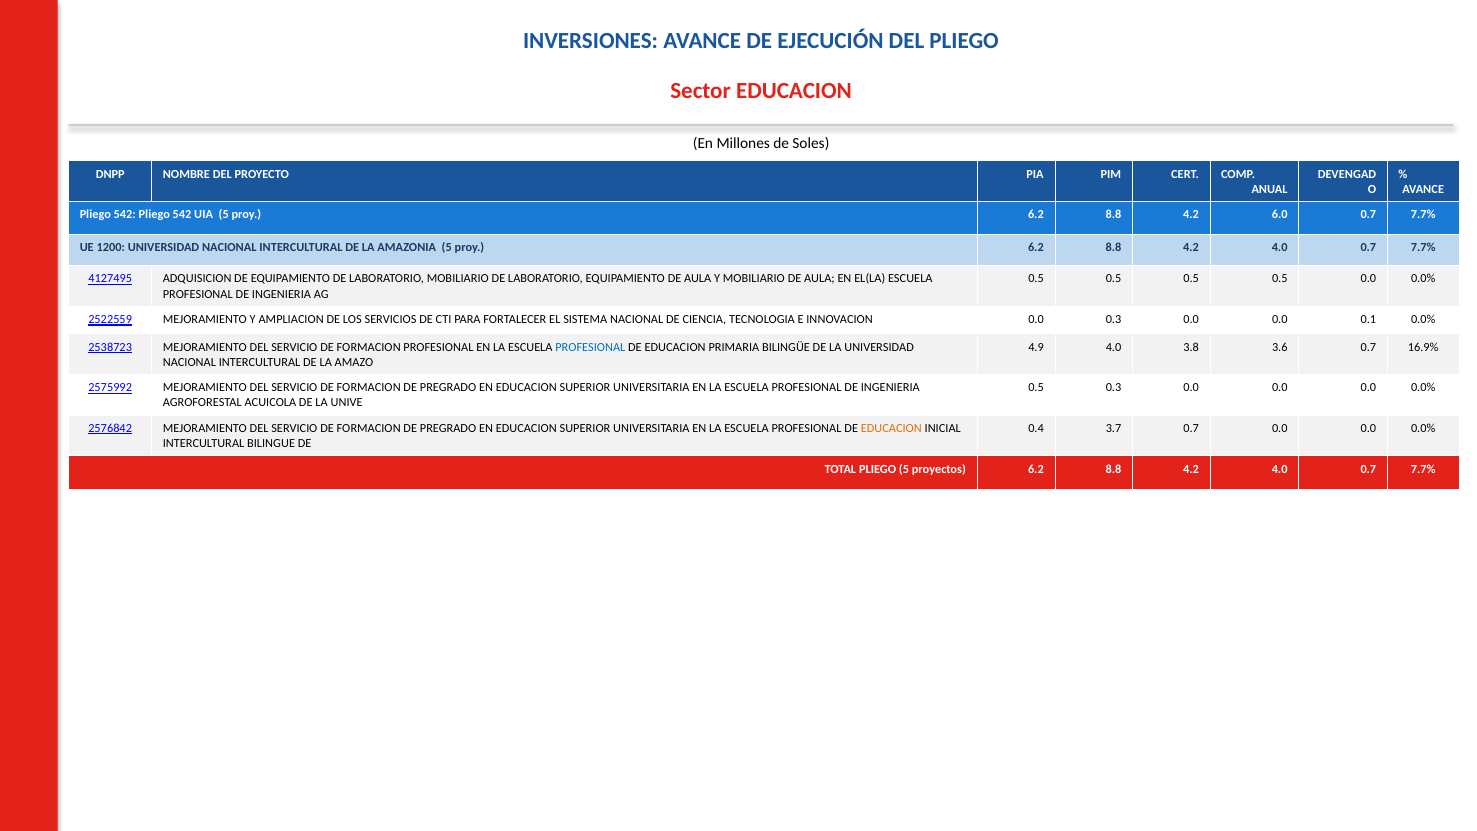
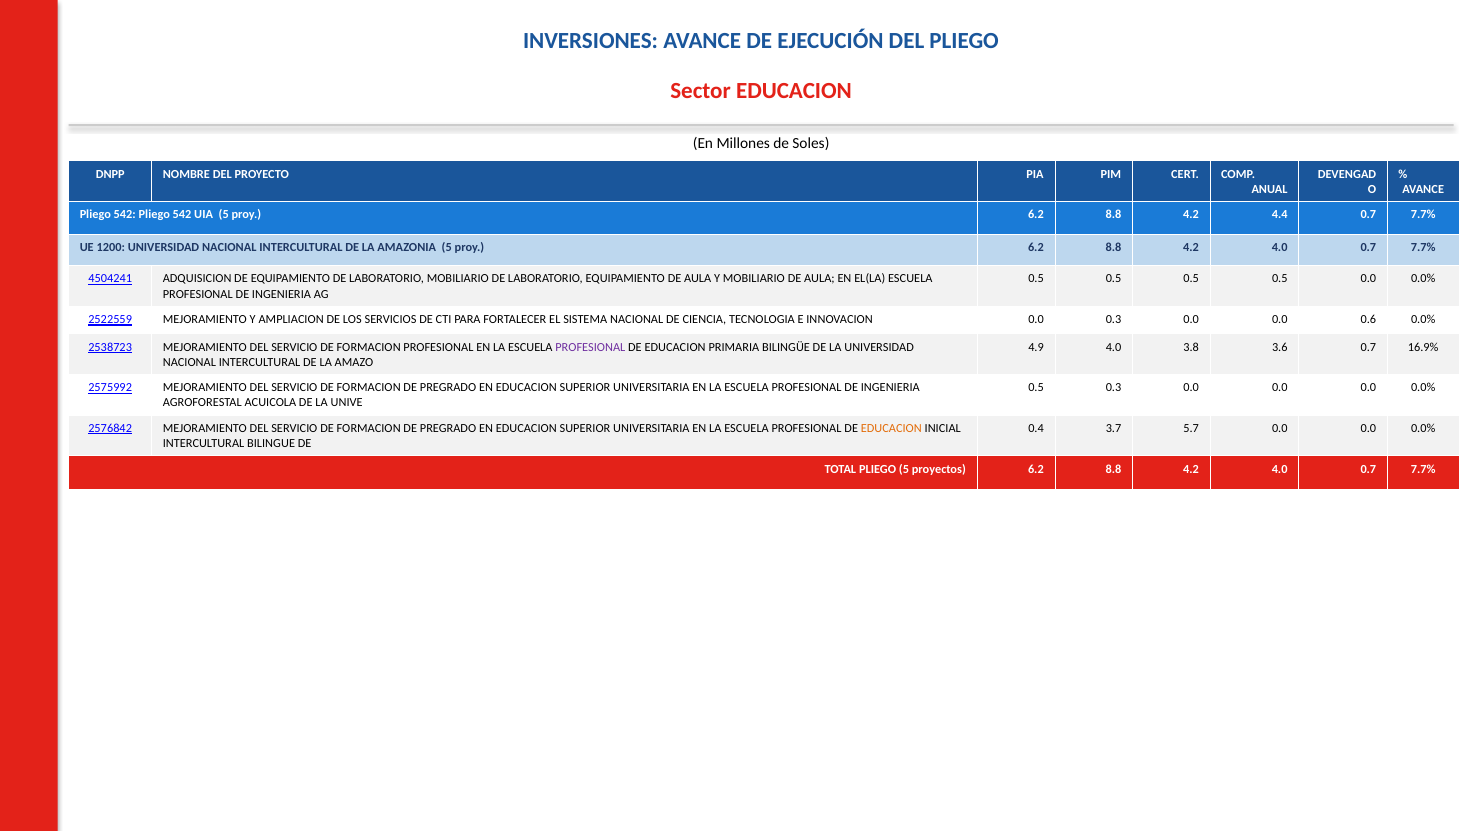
6.0: 6.0 -> 4.4
4127495: 4127495 -> 4504241
0.1: 0.1 -> 0.6
PROFESIONAL at (590, 347) colour: blue -> purple
3.7 0.7: 0.7 -> 5.7
